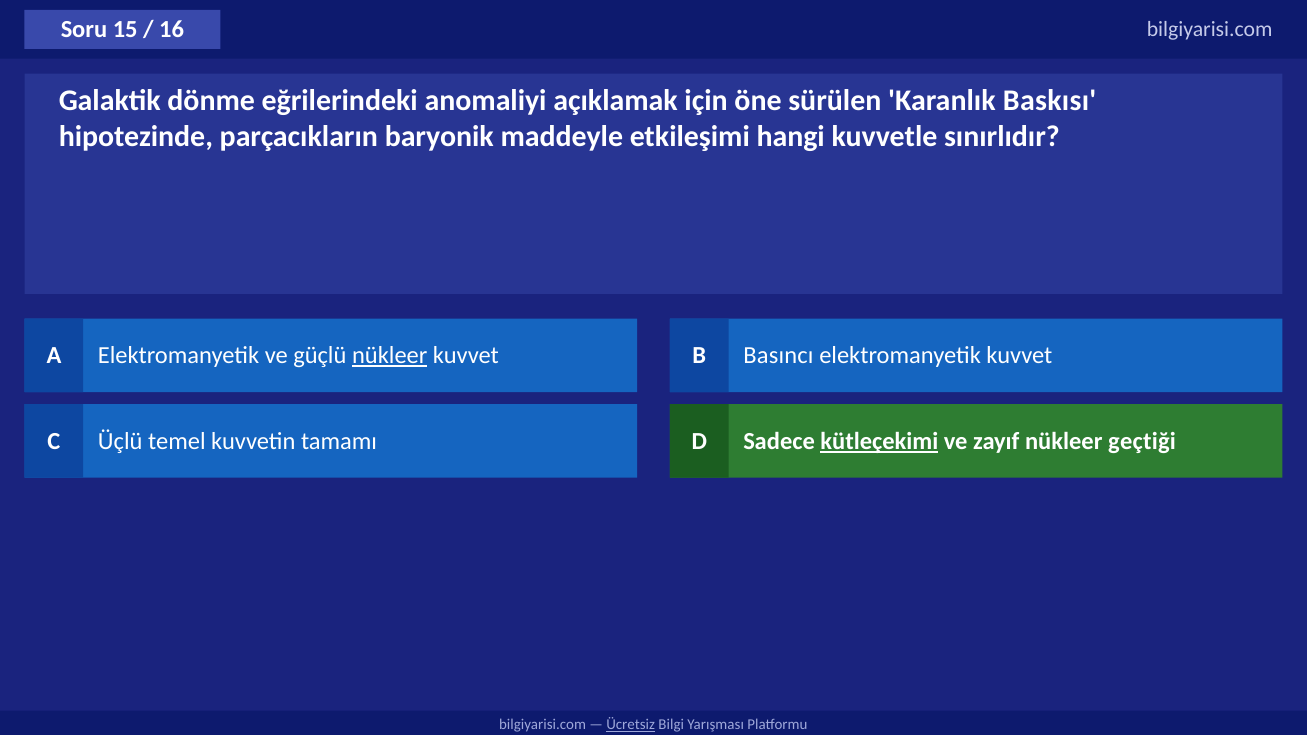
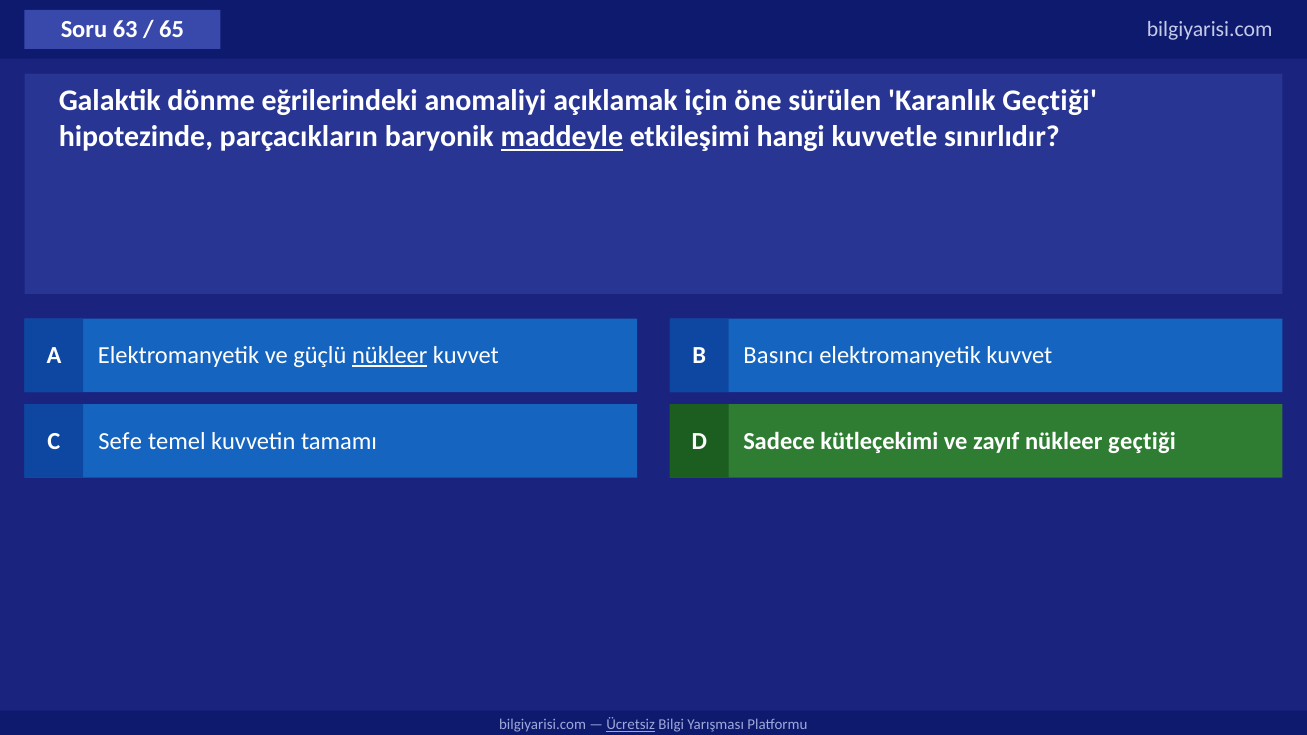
15: 15 -> 63
16: 16 -> 65
Karanlık Baskısı: Baskısı -> Geçtiği
maddeyle underline: none -> present
Üçlü: Üçlü -> Sefe
kütleçekimi underline: present -> none
